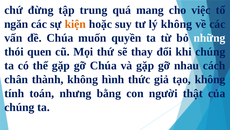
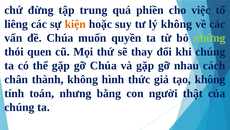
mang: mang -> phiền
ngăn: ngăn -> liêng
những colour: white -> light green
